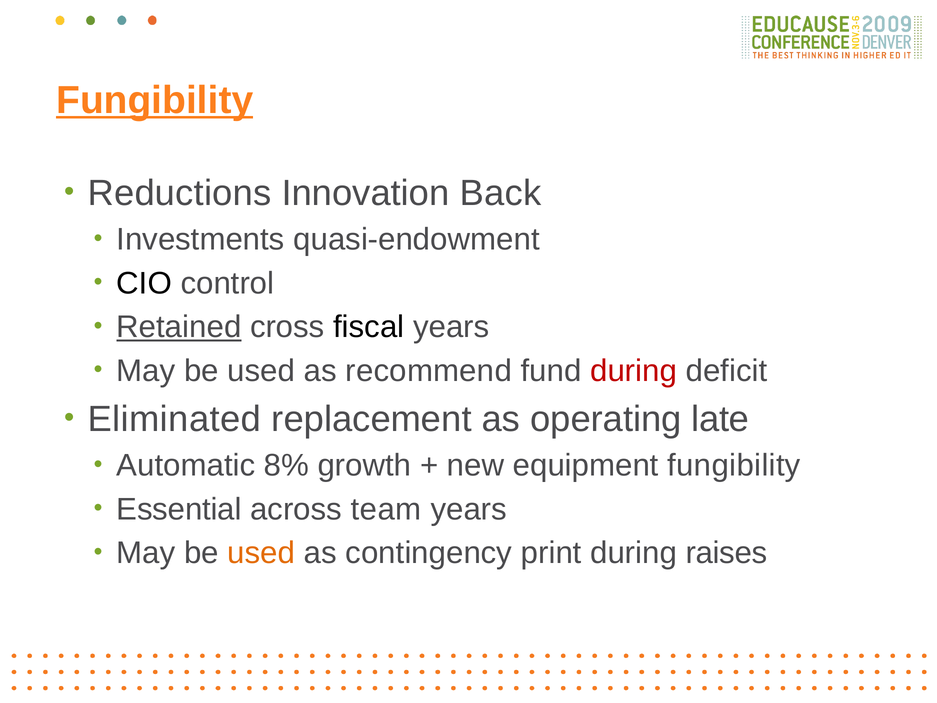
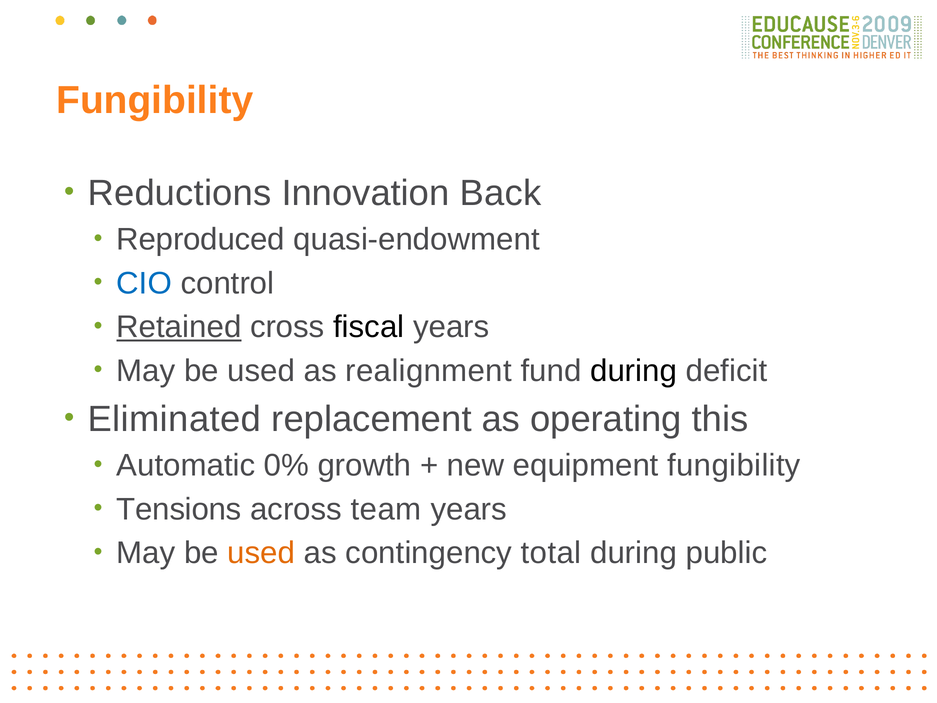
Fungibility at (155, 100) underline: present -> none
Investments: Investments -> Reproduced
CIO colour: black -> blue
recommend: recommend -> realignment
during at (634, 371) colour: red -> black
late: late -> this
8%: 8% -> 0%
Essential: Essential -> Tensions
print: print -> total
raises: raises -> public
